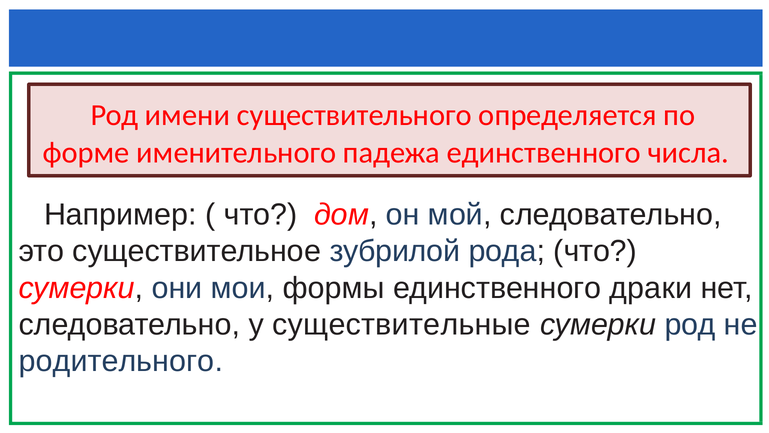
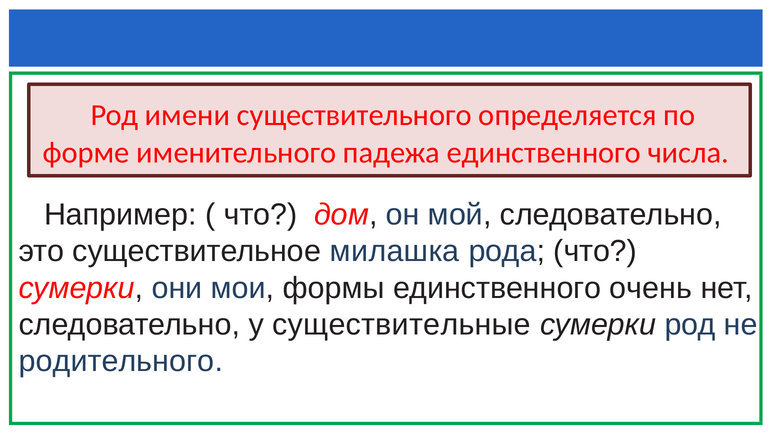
зубрилой: зубрилой -> милашка
драки: драки -> очень
